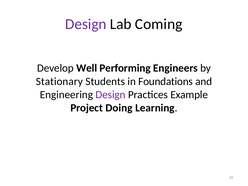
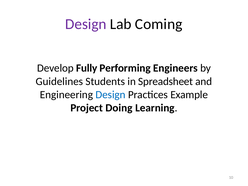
Well: Well -> Fully
Stationary: Stationary -> Guidelines
Foundations: Foundations -> Spreadsheet
Design at (111, 95) colour: purple -> blue
